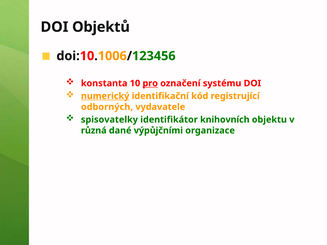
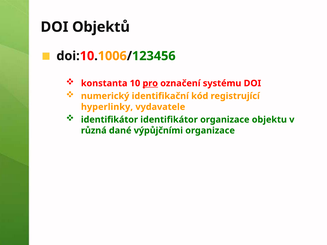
numerický underline: present -> none
odborných: odborných -> hyperlinky
spisovatelky at (109, 120): spisovatelky -> identifikátor
identifikátor knihovních: knihovních -> organizace
